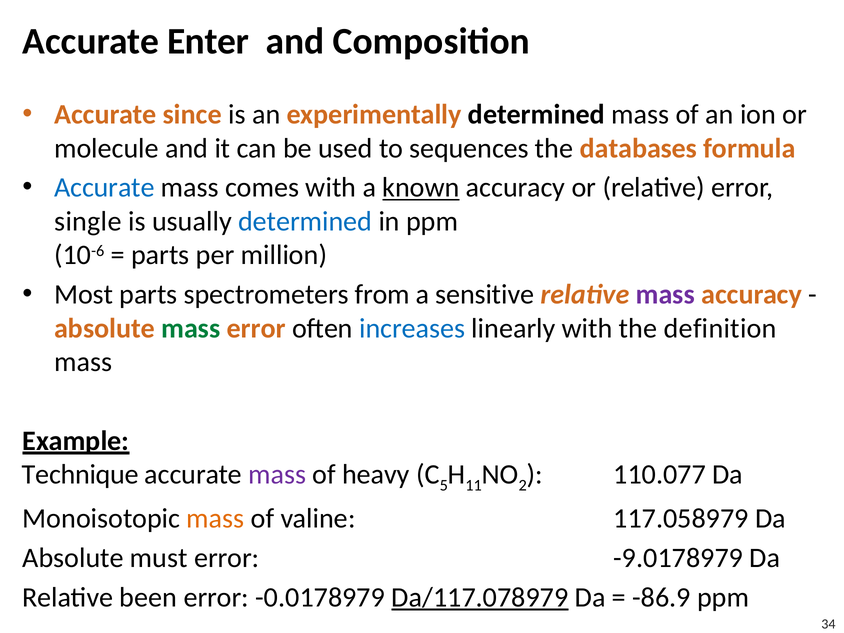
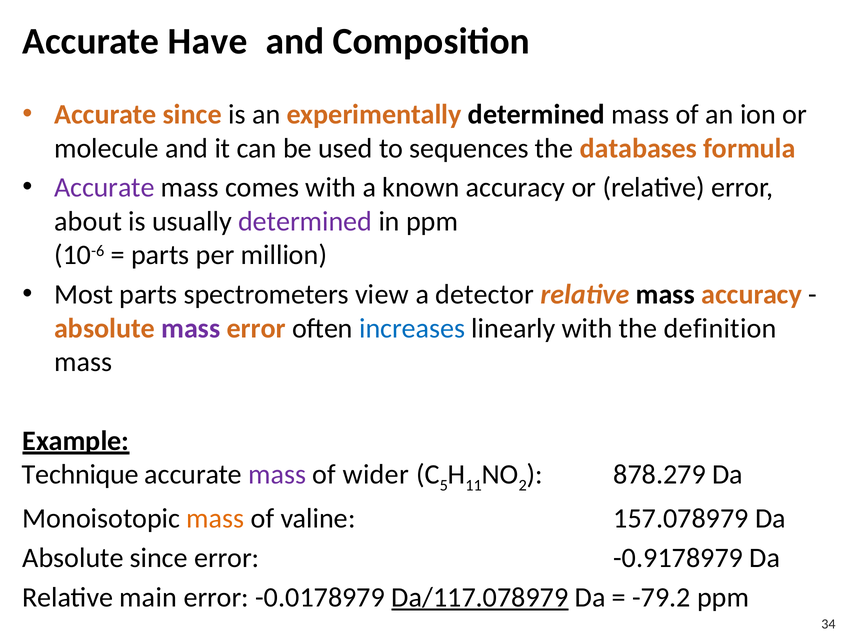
Enter: Enter -> Have
Accurate at (104, 188) colour: blue -> purple
known underline: present -> none
single: single -> about
determined at (305, 221) colour: blue -> purple
from: from -> view
sensitive: sensitive -> detector
mass at (665, 295) colour: purple -> black
mass at (191, 328) colour: green -> purple
heavy: heavy -> wider
110.077: 110.077 -> 878.279
117.058979: 117.058979 -> 157.078979
Absolute must: must -> since
-9.0178979: -9.0178979 -> -0.9178979
been: been -> main
-86.9: -86.9 -> -79.2
